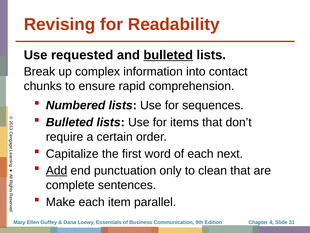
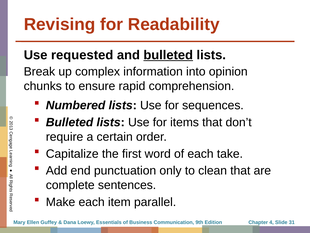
contact: contact -> opinion
next: next -> take
Add underline: present -> none
